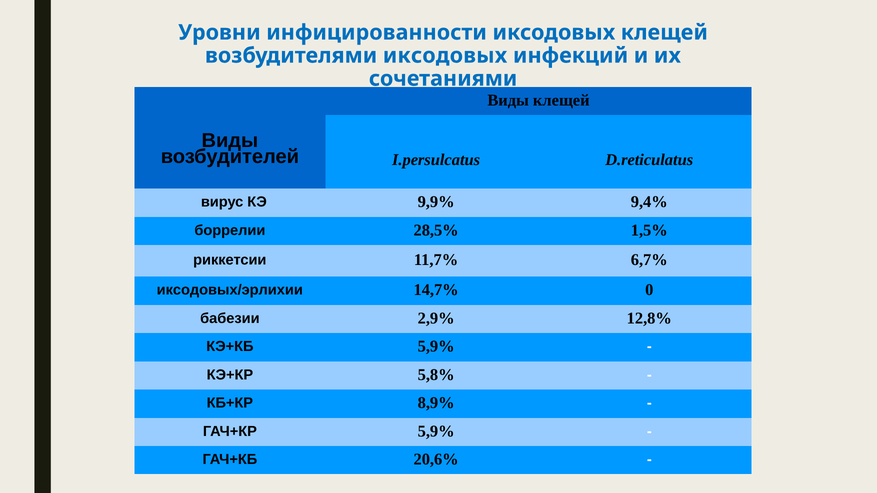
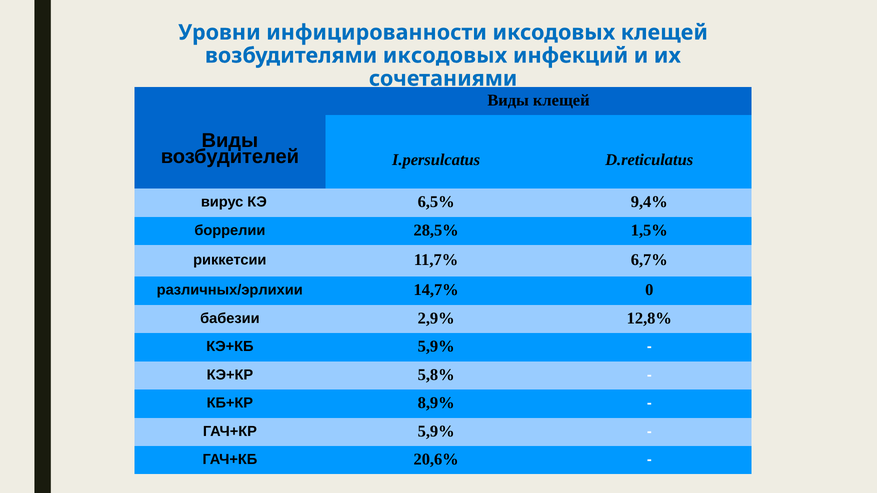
9,9%: 9,9% -> 6,5%
иксодовых/эрлихии: иксодовых/эрлихии -> различных/эрлихии
